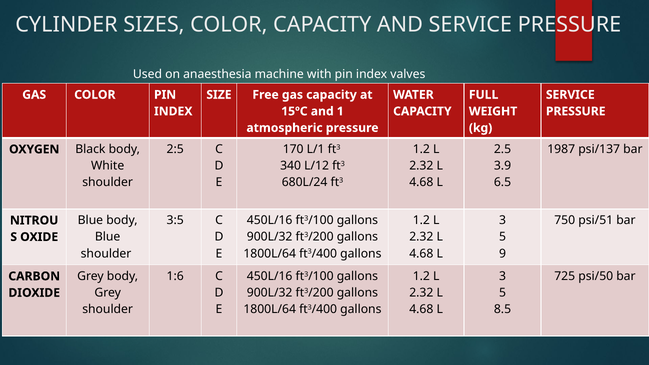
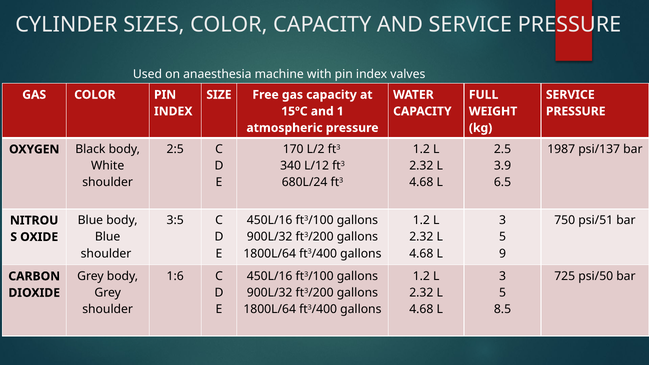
L/1: L/1 -> L/2
